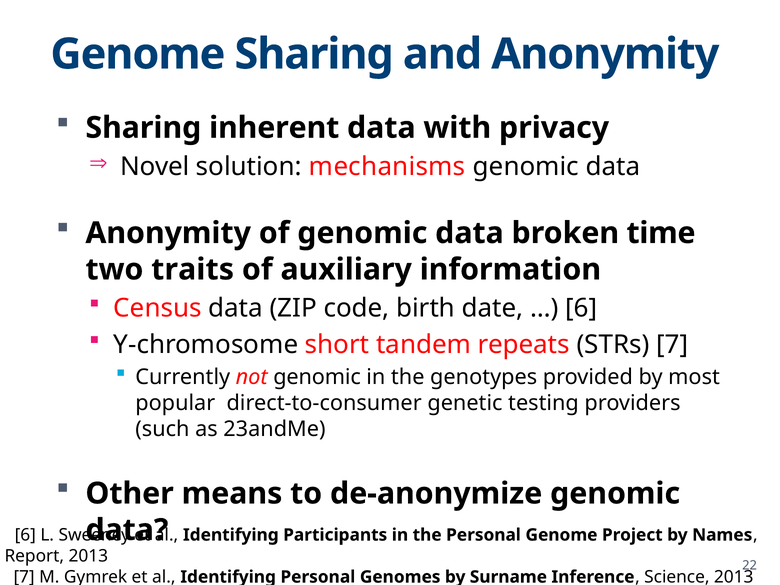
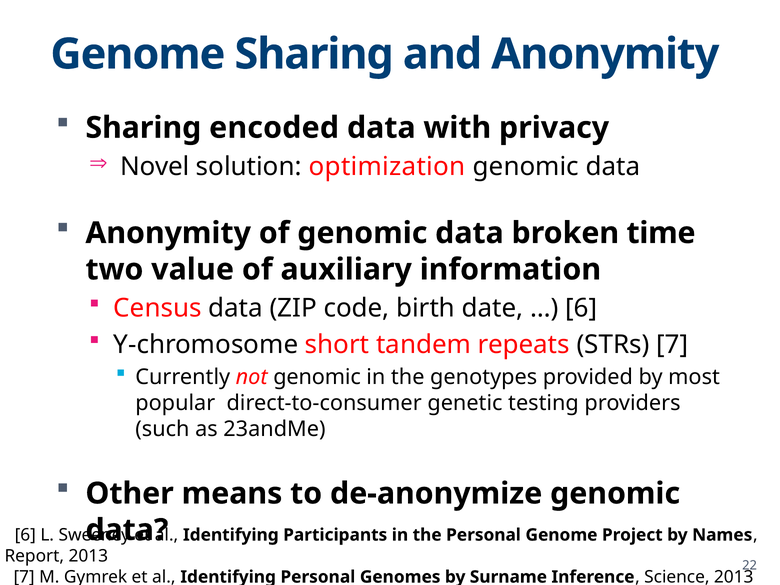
inherent: inherent -> encoded
mechanisms: mechanisms -> optimization
traits: traits -> value
